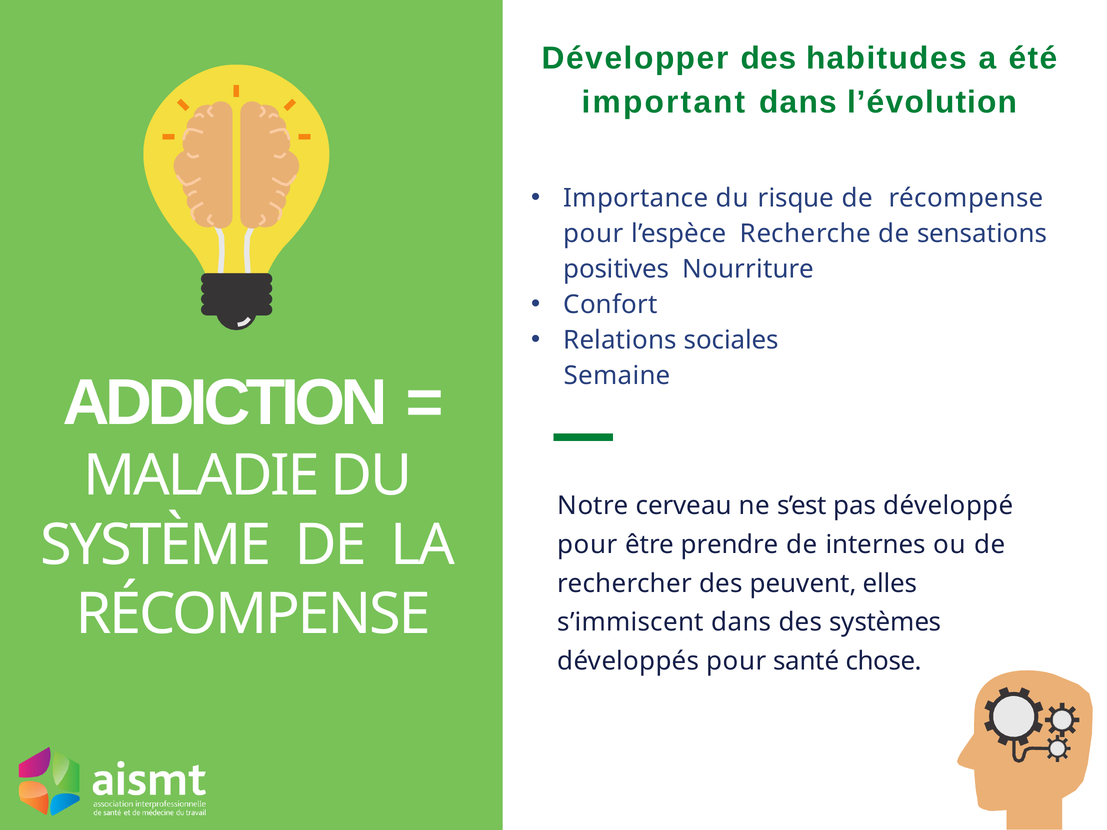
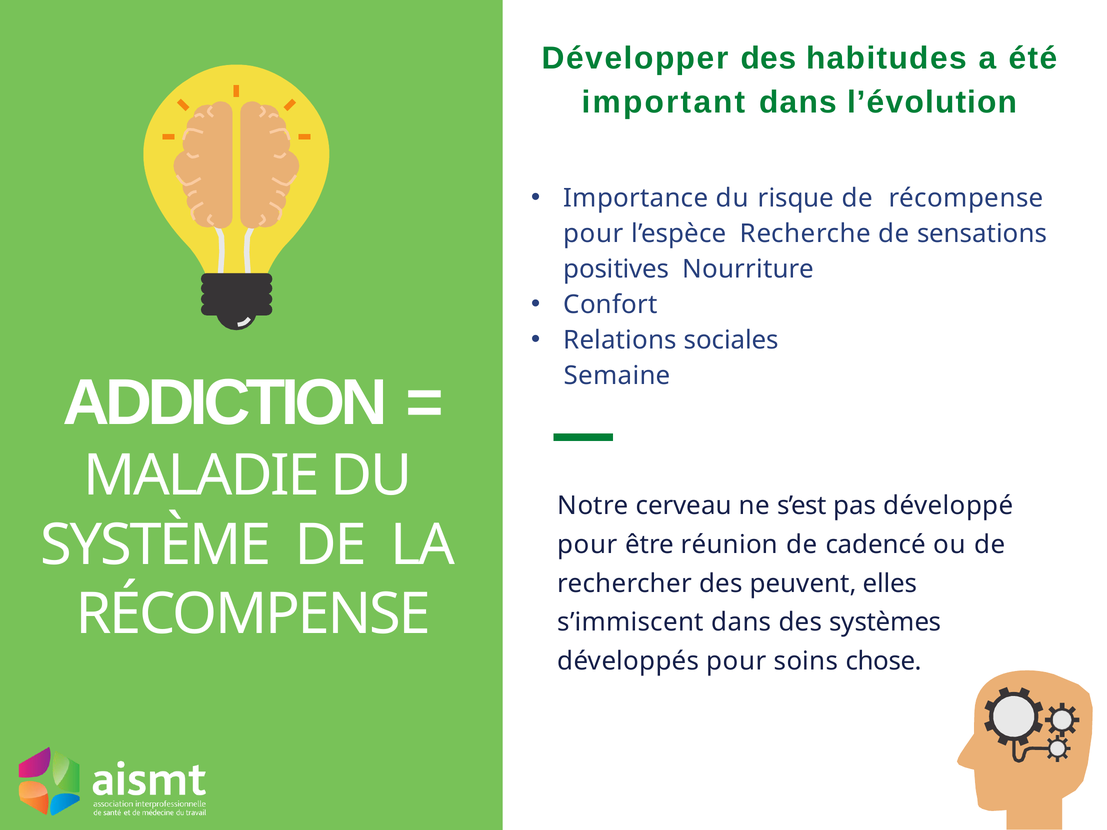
prendre: prendre -> réunion
internes: internes -> cadencé
santé: santé -> soins
